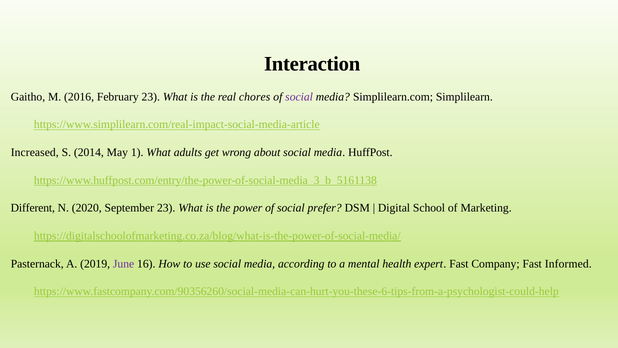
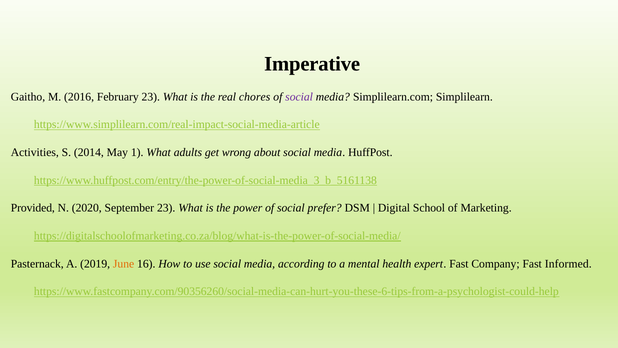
Interaction: Interaction -> Imperative
Increased: Increased -> Activities
Different: Different -> Provided
June colour: purple -> orange
